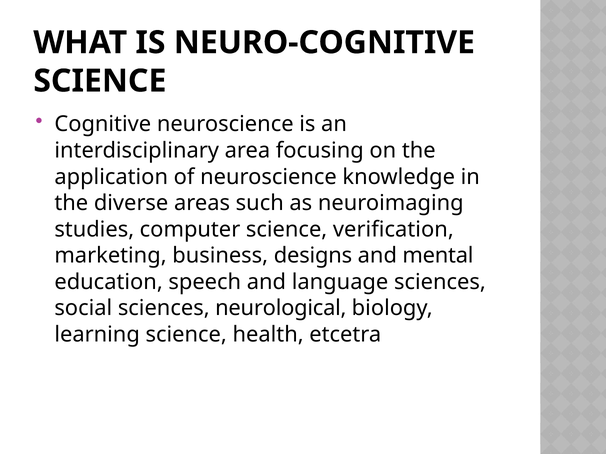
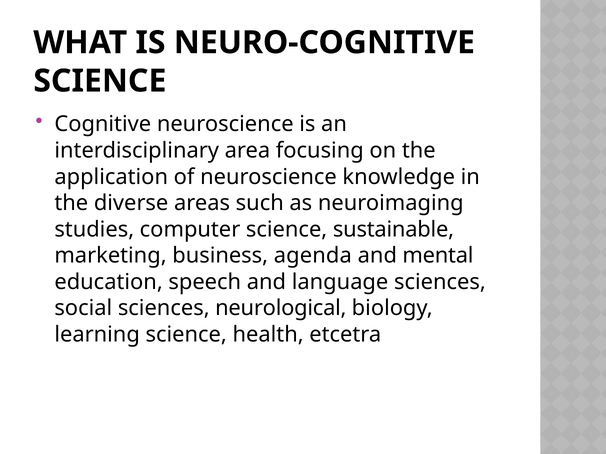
verification: verification -> sustainable
designs: designs -> agenda
